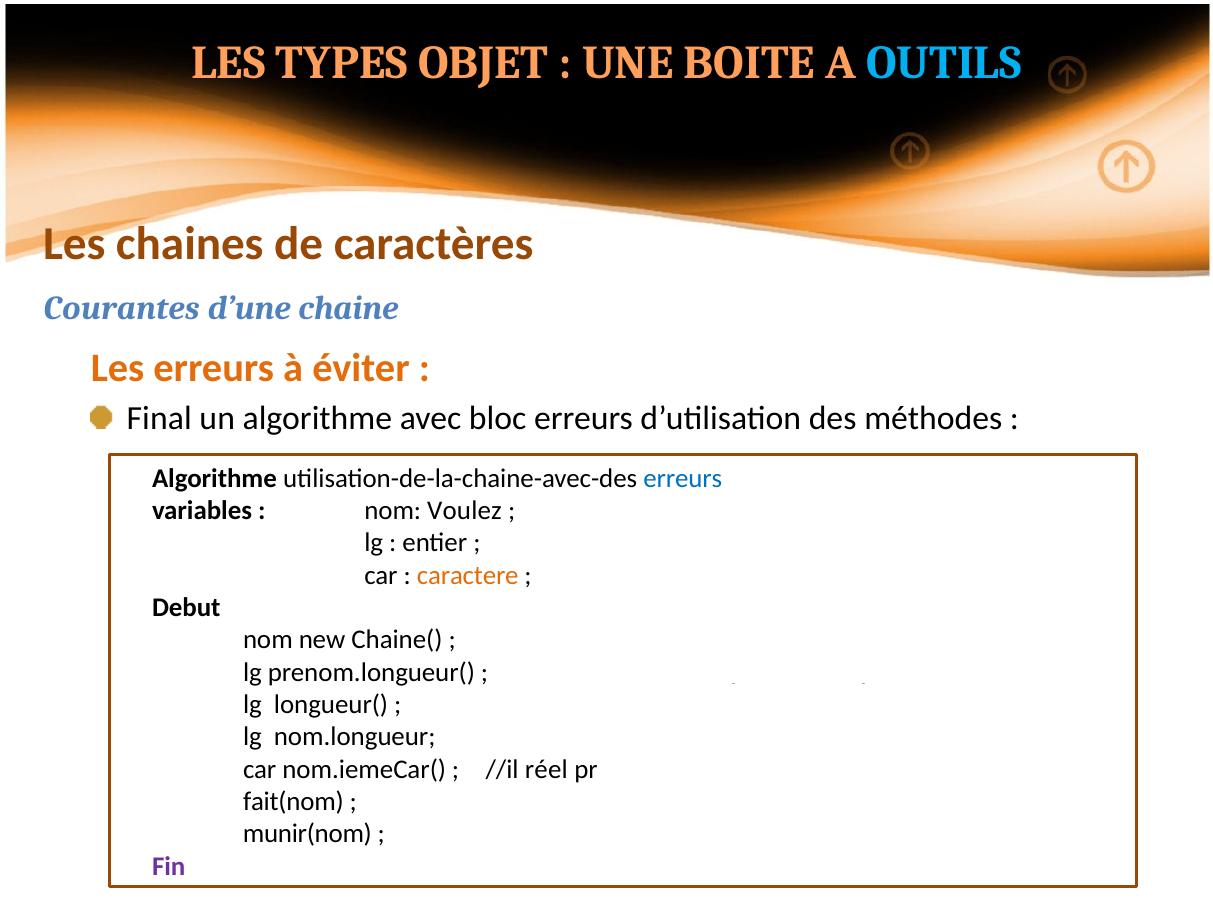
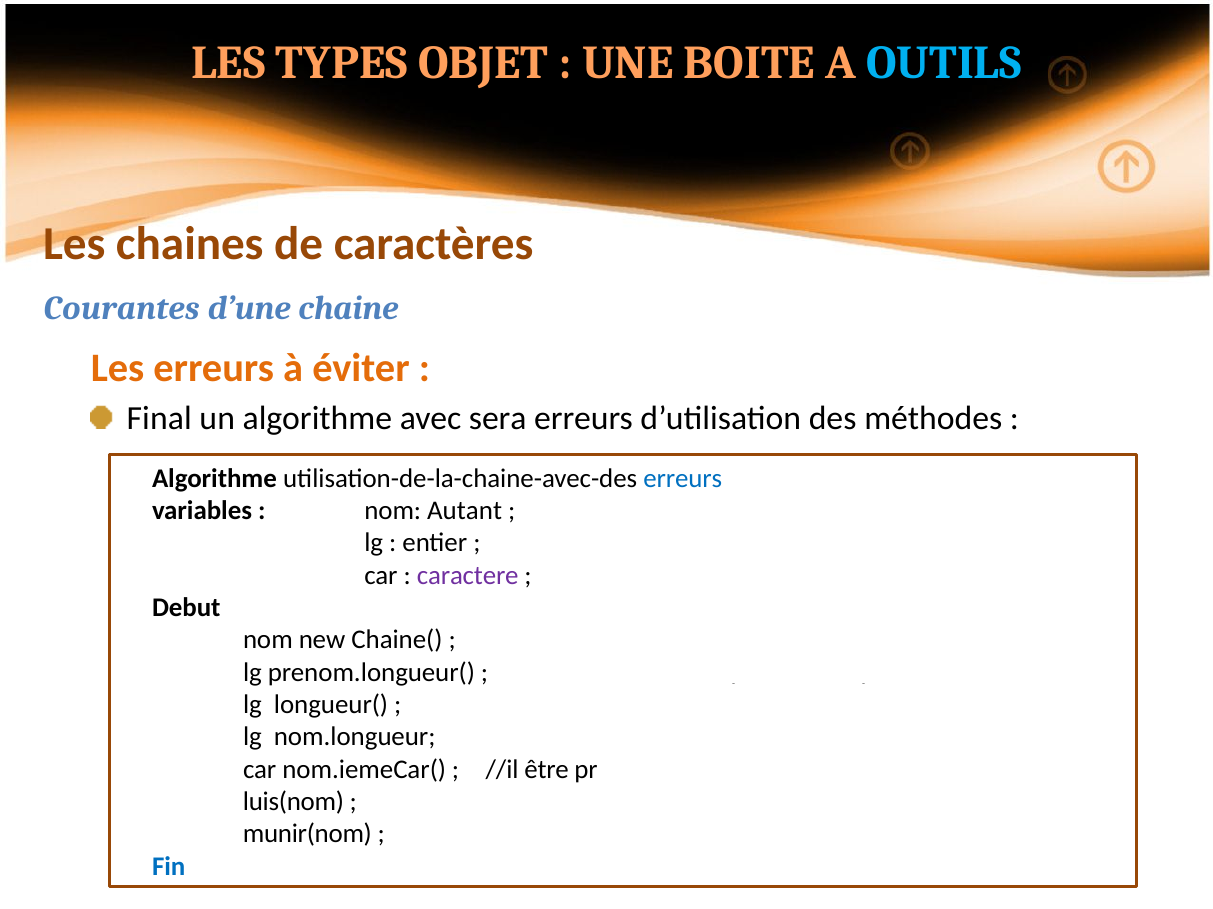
bloc: bloc -> sera
Voulez: Voulez -> Autant
caractere colour: orange -> purple
réel: réel -> être
fait(nom: fait(nom -> luis(nom
Fin colour: purple -> blue
